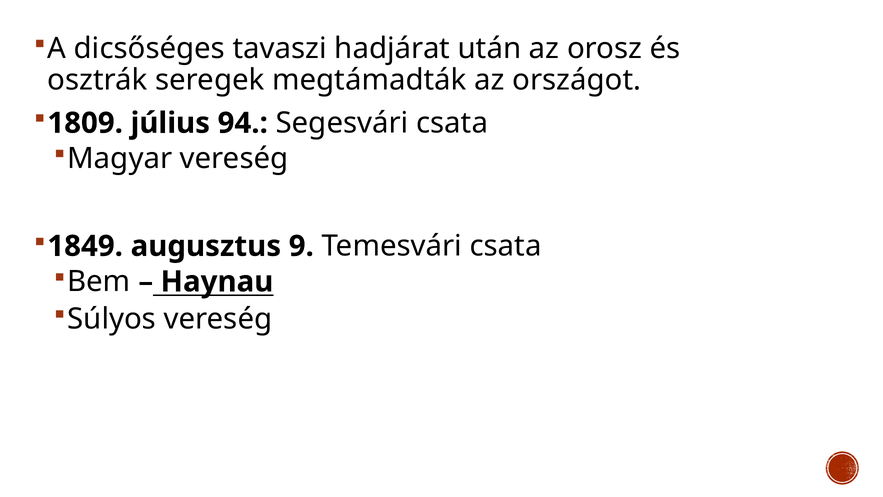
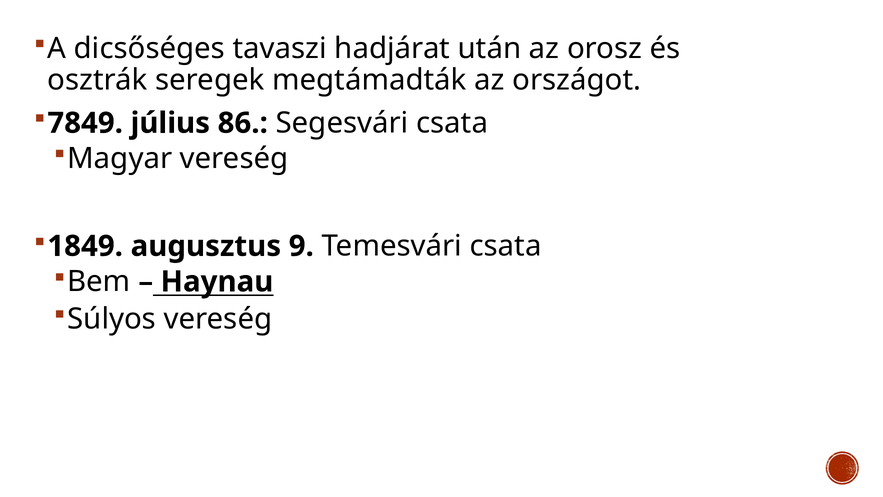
1809: 1809 -> 7849
94: 94 -> 86
